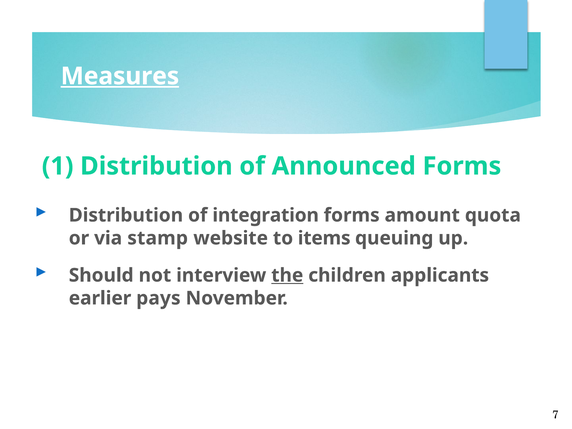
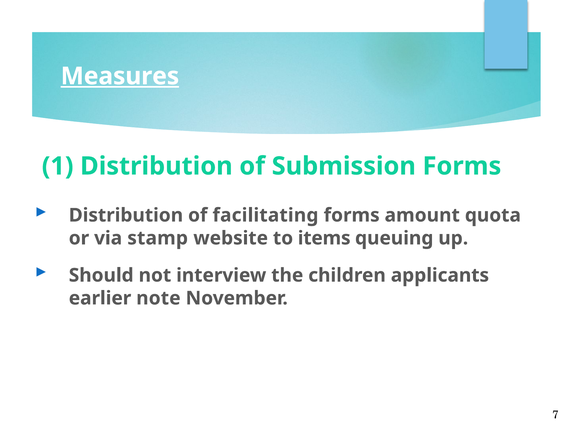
Announced: Announced -> Submission
integration: integration -> facilitating
the underline: present -> none
pays: pays -> note
